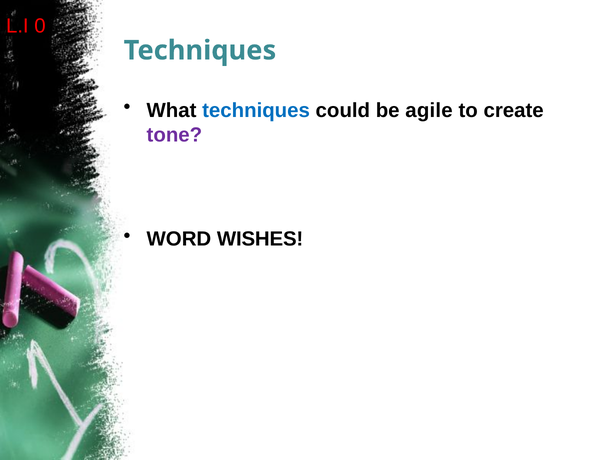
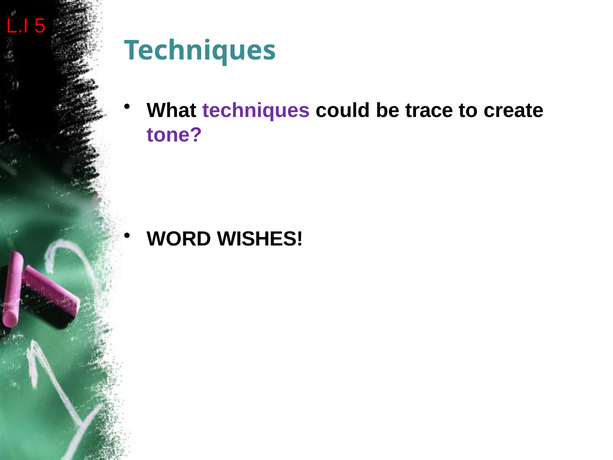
0: 0 -> 5
techniques at (256, 110) colour: blue -> purple
agile: agile -> trace
